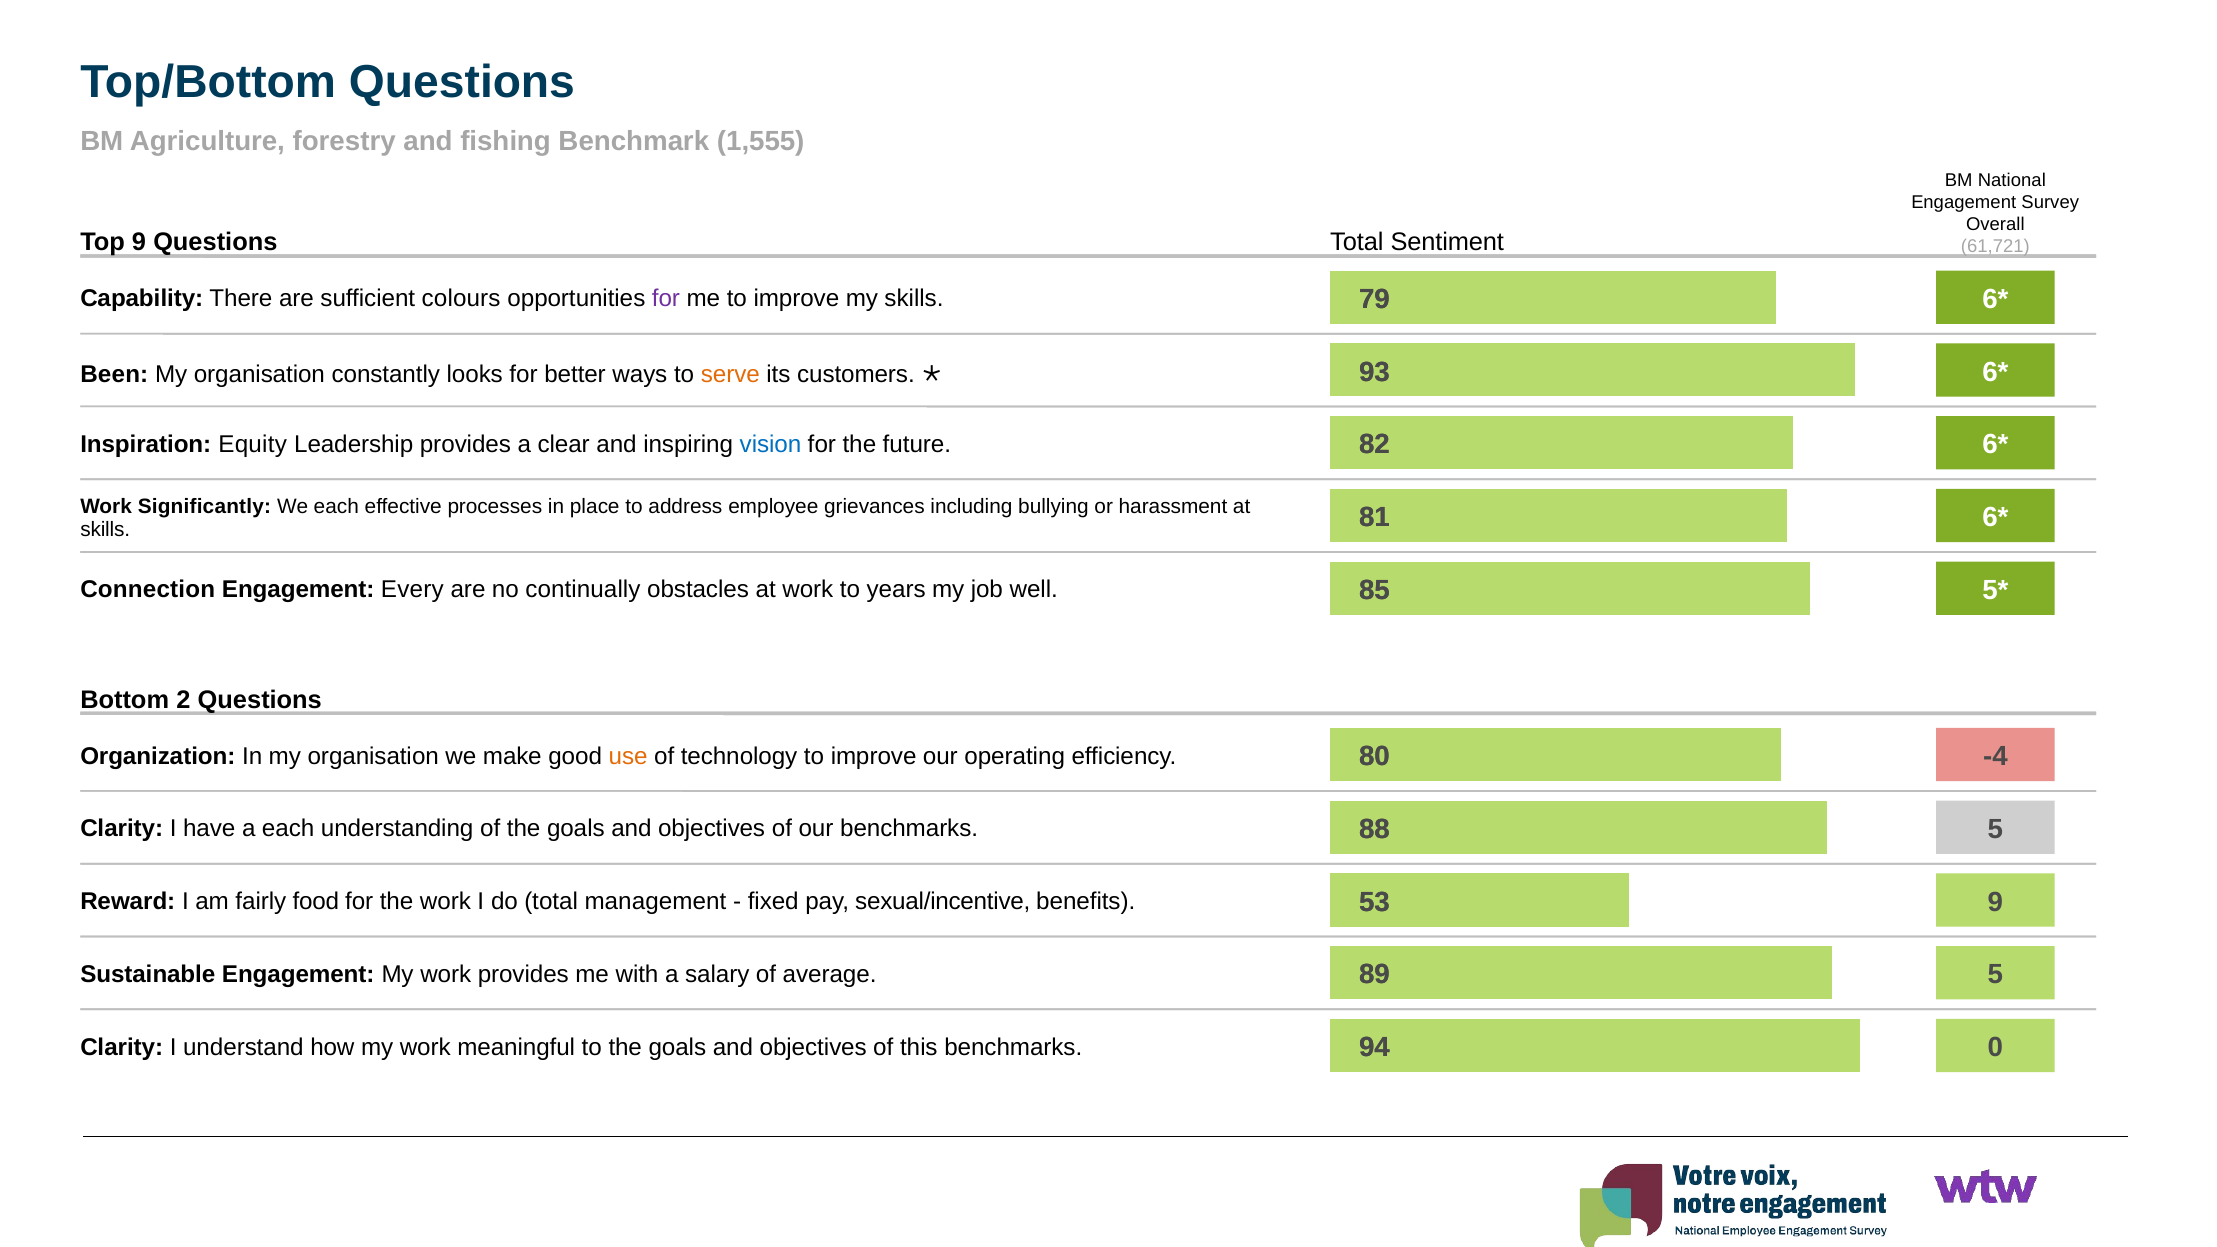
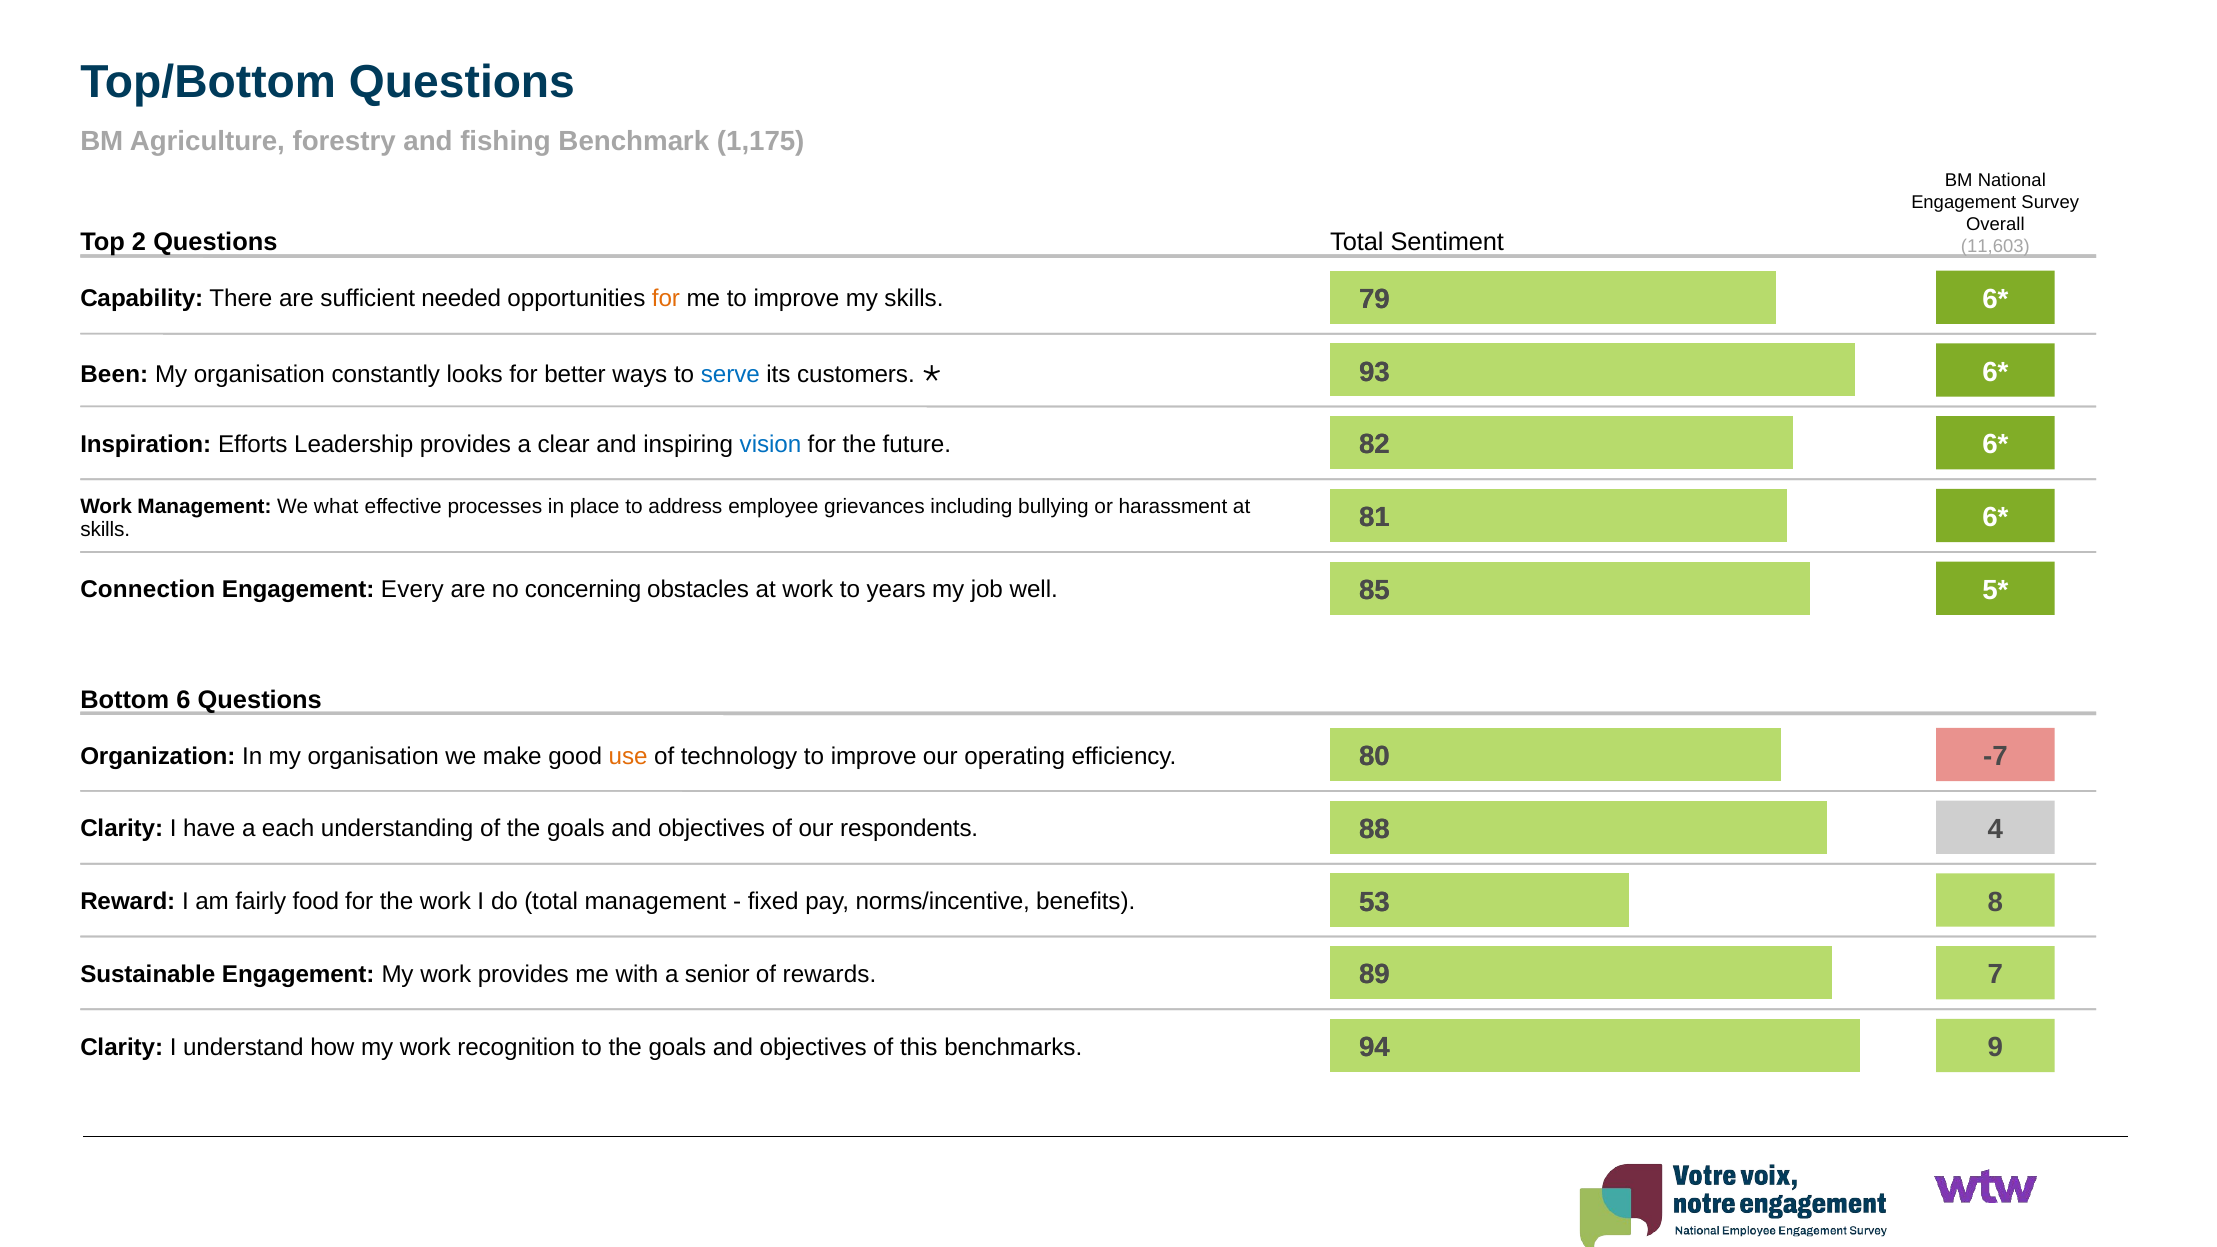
1,555: 1,555 -> 1,175
Top 9: 9 -> 2
61,721: 61,721 -> 11,603
colours: colours -> needed
for at (666, 299) colour: purple -> orange
serve colour: orange -> blue
Equity: Equity -> Efforts
Work Significantly: Significantly -> Management
We each: each -> what
continually: continually -> concerning
2: 2 -> 6
-4: -4 -> -7
5 at (1995, 829): 5 -> 4
our benchmarks: benchmarks -> respondents
9 at (1995, 902): 9 -> 8
sexual/incentive: sexual/incentive -> norms/incentive
5 at (1995, 975): 5 -> 7
salary: salary -> senior
average: average -> rewards
0: 0 -> 9
meaningful: meaningful -> recognition
